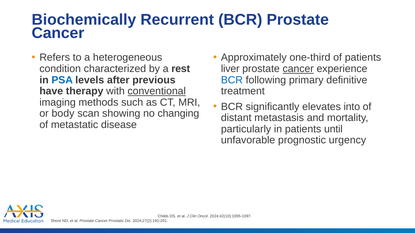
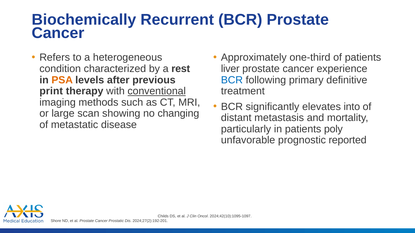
cancer at (298, 69) underline: present -> none
PSA colour: blue -> orange
have: have -> print
body: body -> large
until: until -> poly
urgency: urgency -> reported
